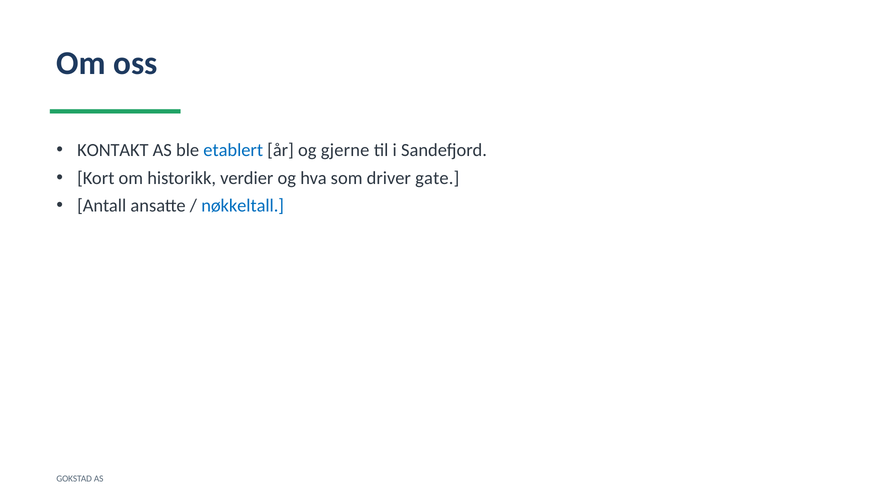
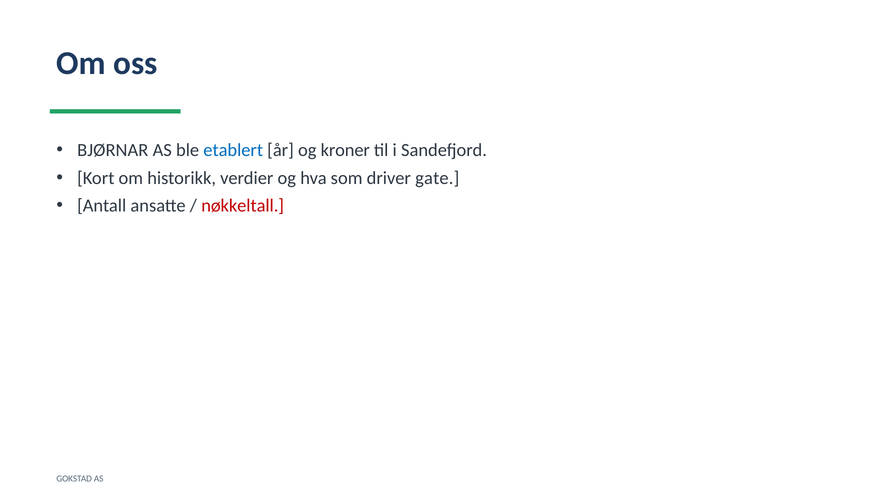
KONTAKT: KONTAKT -> BJØRNAR
gjerne: gjerne -> kroner
nøkkeltall colour: blue -> red
